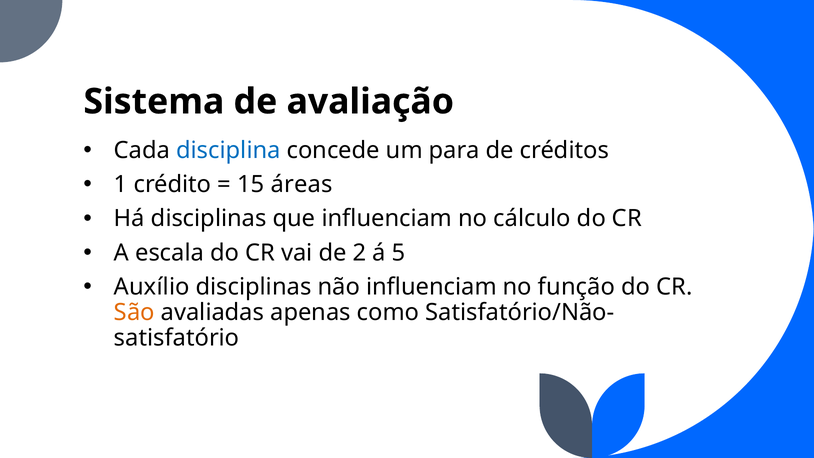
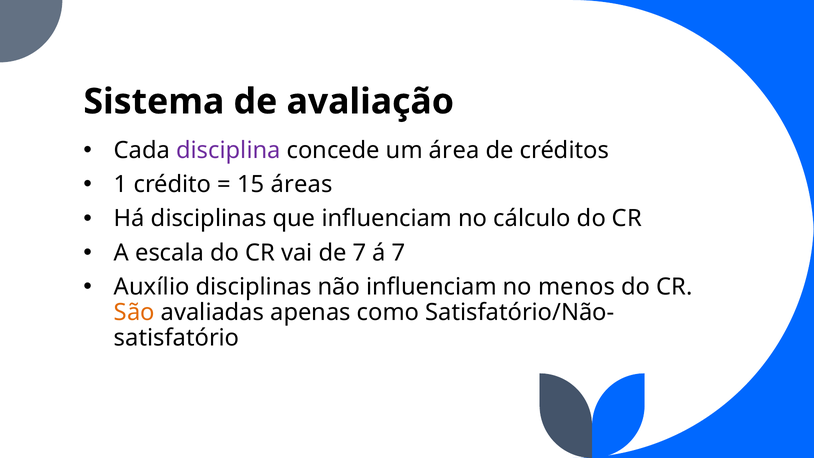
disciplina colour: blue -> purple
para: para -> área
de 2: 2 -> 7
á 5: 5 -> 7
função: função -> menos
